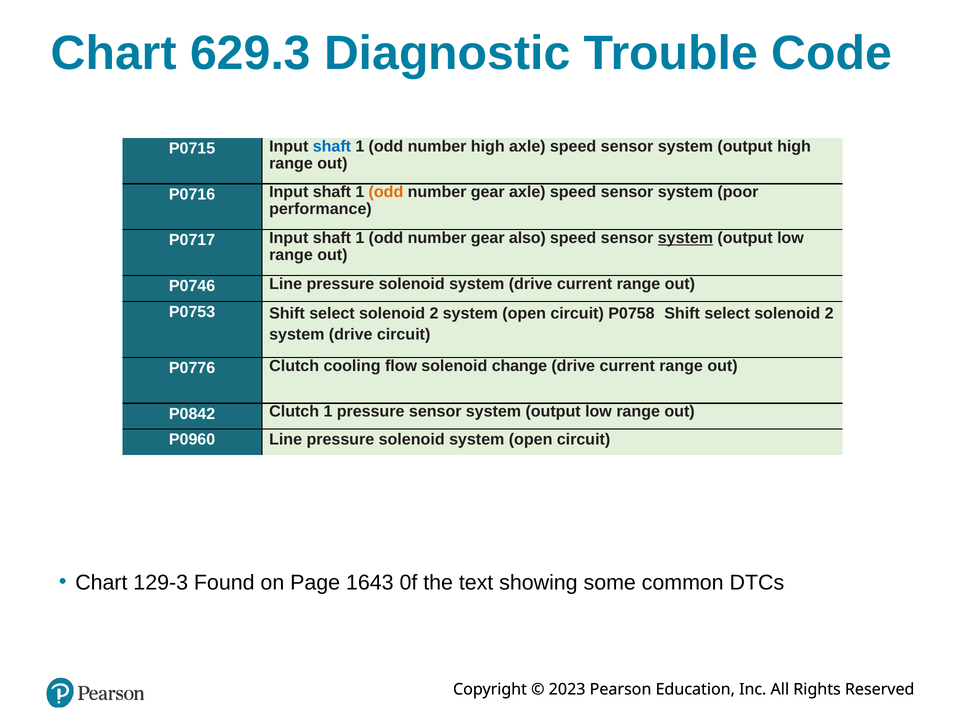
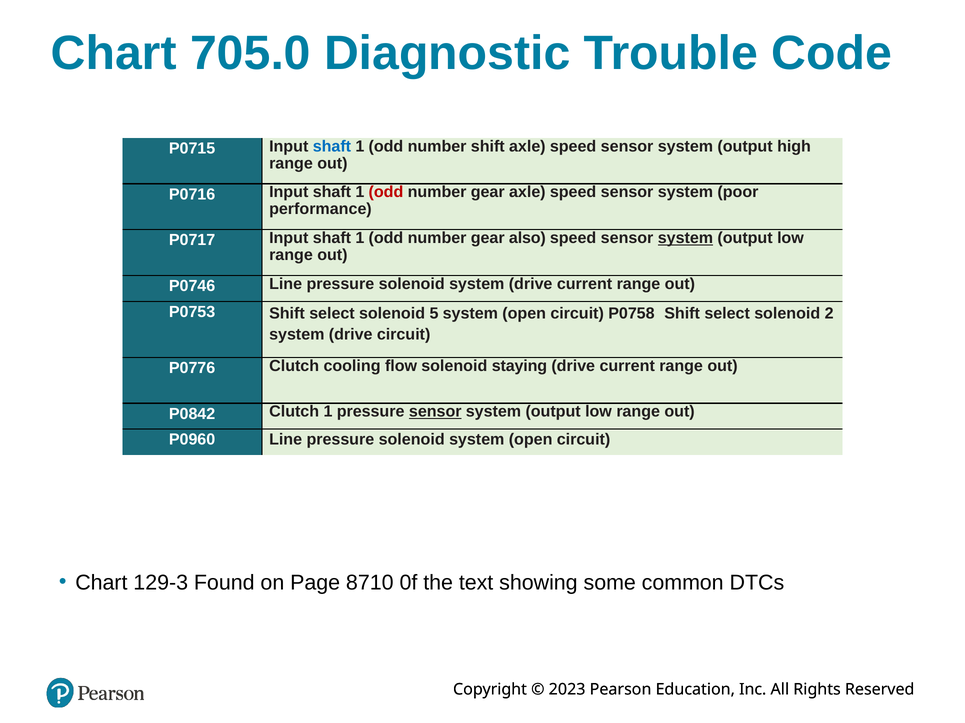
629.3: 629.3 -> 705.0
number high: high -> shift
odd at (386, 192) colour: orange -> red
2 at (434, 314): 2 -> 5
change: change -> staying
sensor at (435, 412) underline: none -> present
1643: 1643 -> 8710
